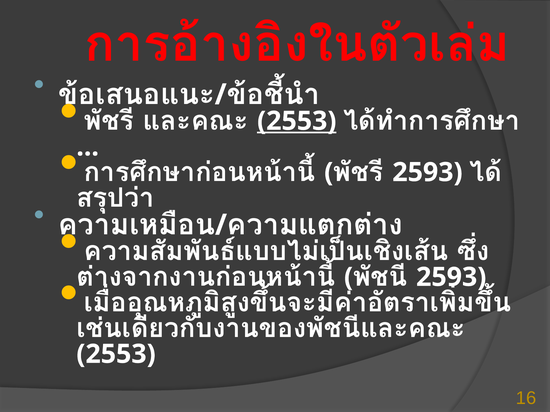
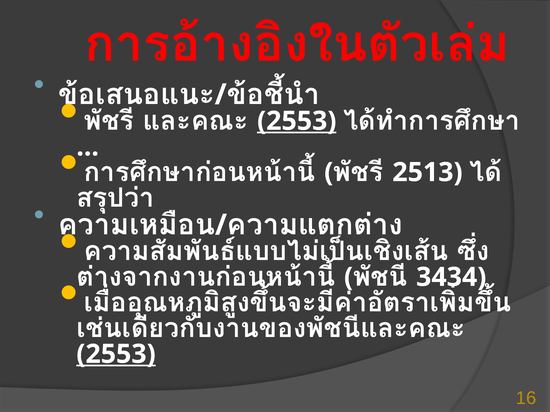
2593 at (427, 173): 2593 -> 2513
2593 at (451, 277): 2593 -> 3434
2553 at (116, 354) underline: none -> present
